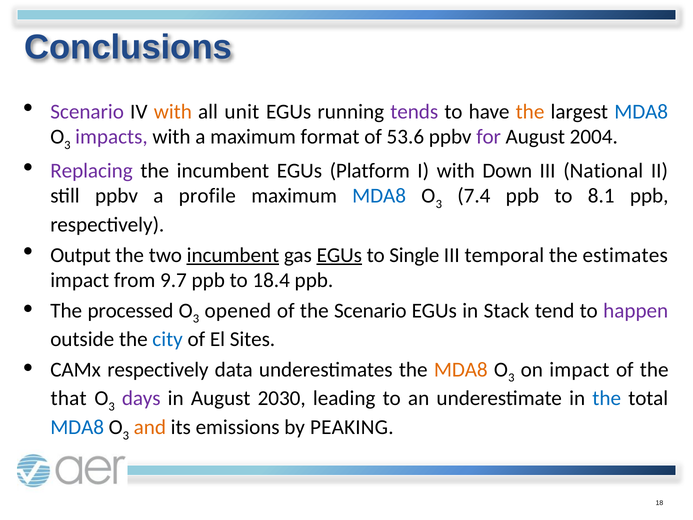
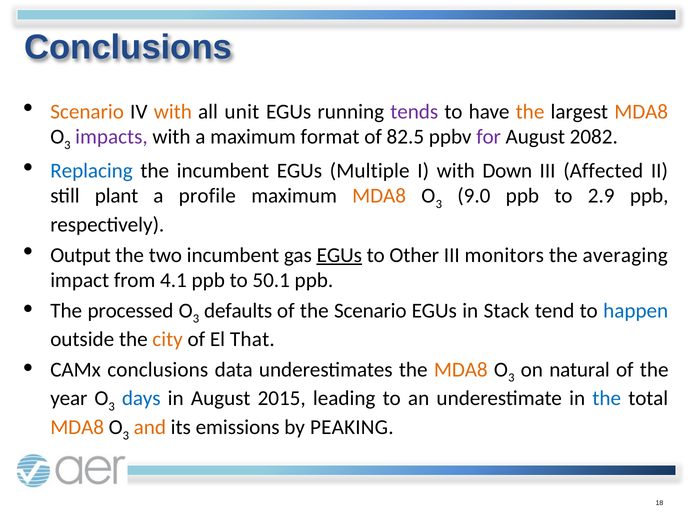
Scenario at (87, 112) colour: purple -> orange
MDA8 at (641, 112) colour: blue -> orange
53.6: 53.6 -> 82.5
2004: 2004 -> 2082
Replacing colour: purple -> blue
Platform: Platform -> Multiple
National: National -> Affected
still ppbv: ppbv -> plant
MDA8 at (379, 196) colour: blue -> orange
7.4: 7.4 -> 9.0
8.1: 8.1 -> 2.9
incumbent at (233, 255) underline: present -> none
Single: Single -> Other
temporal: temporal -> monitors
estimates: estimates -> averaging
9.7: 9.7 -> 4.1
18.4: 18.4 -> 50.1
opened: opened -> defaults
happen colour: purple -> blue
city colour: blue -> orange
Sites: Sites -> That
CAMx respectively: respectively -> conclusions
on impact: impact -> natural
that: that -> year
days colour: purple -> blue
2030: 2030 -> 2015
MDA8 at (77, 427) colour: blue -> orange
